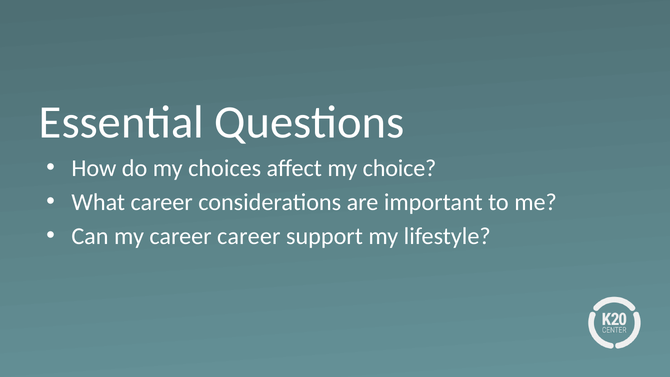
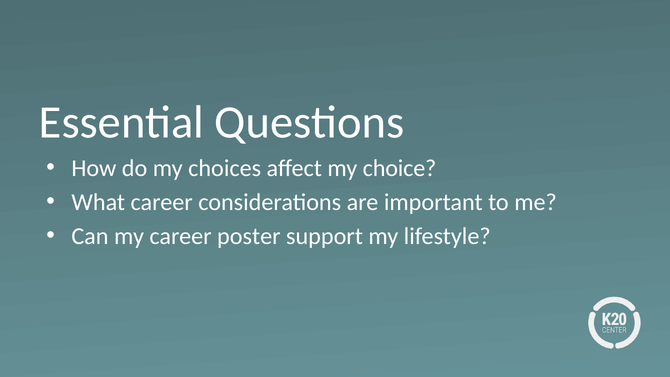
career career: career -> poster
